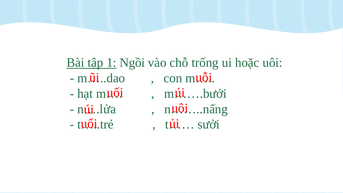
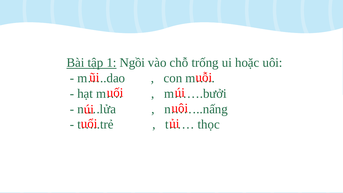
sưởi: sưởi -> thọc
